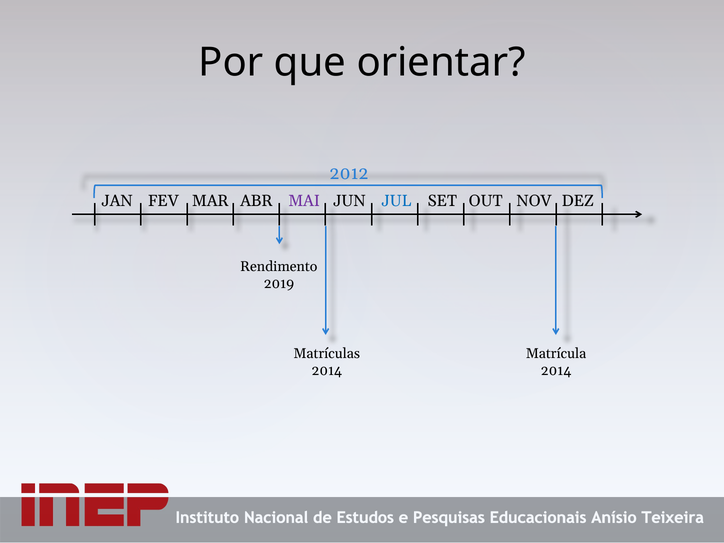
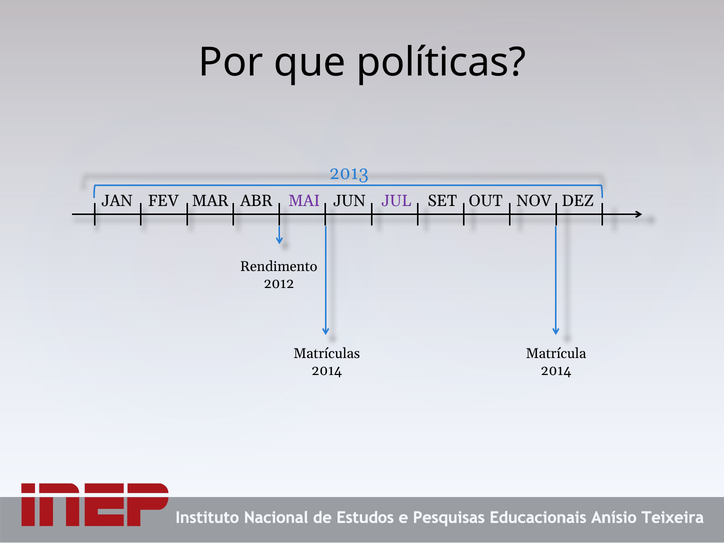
orientar: orientar -> políticas
2012: 2012 -> 2013
JUL colour: blue -> purple
2019: 2019 -> 2012
